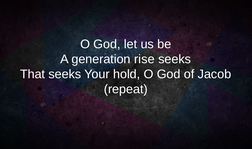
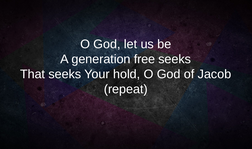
rise: rise -> free
